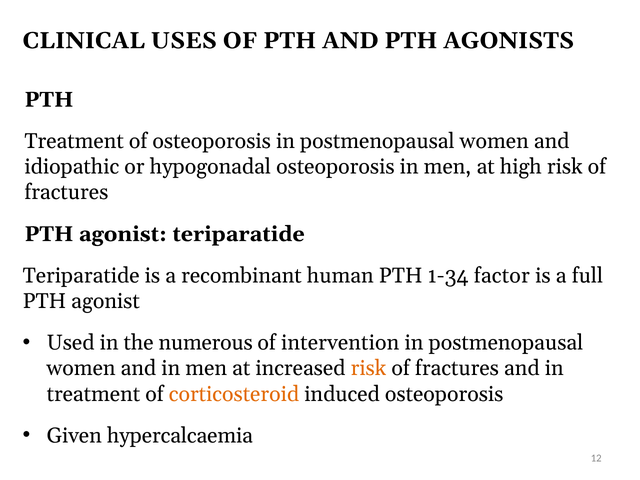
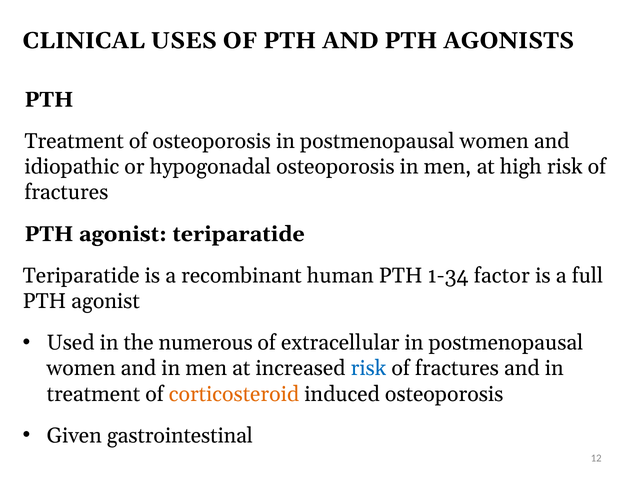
intervention: intervention -> extracellular
risk at (368, 368) colour: orange -> blue
hypercalcaemia: hypercalcaemia -> gastrointestinal
